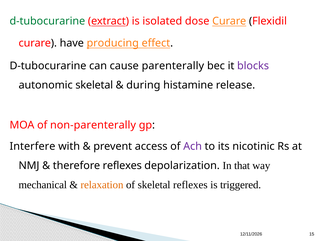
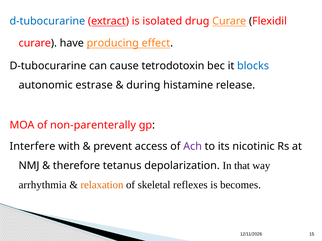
d-tubocurarine at (47, 21) colour: green -> blue
dose: dose -> drug
parenterally: parenterally -> tetrodotoxin
blocks colour: purple -> blue
autonomic skeletal: skeletal -> estrase
therefore reflexes: reflexes -> tetanus
mechanical: mechanical -> arrhythmia
triggered: triggered -> becomes
